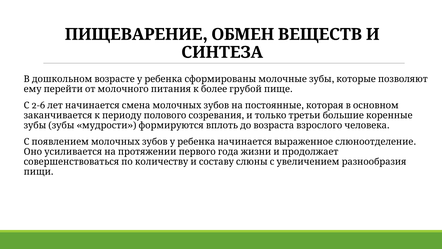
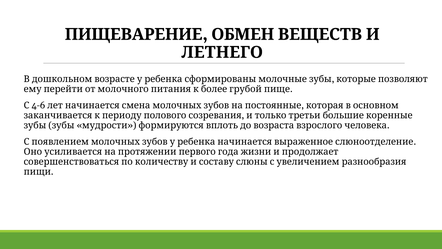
СИНТЕЗА: СИНТЕЗА -> ЛЕТНЕГО
2-6: 2-6 -> 4-6
